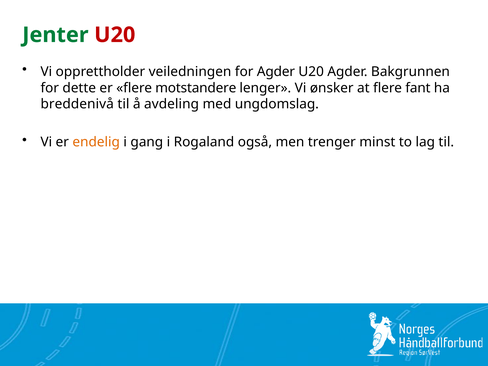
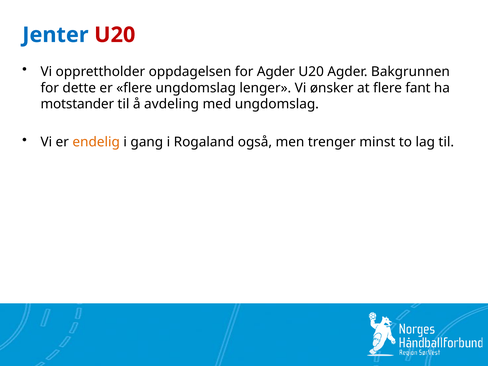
Jenter colour: green -> blue
veiledningen: veiledningen -> oppdagelsen
flere motstandere: motstandere -> ungdomslag
breddenivå: breddenivå -> motstander
